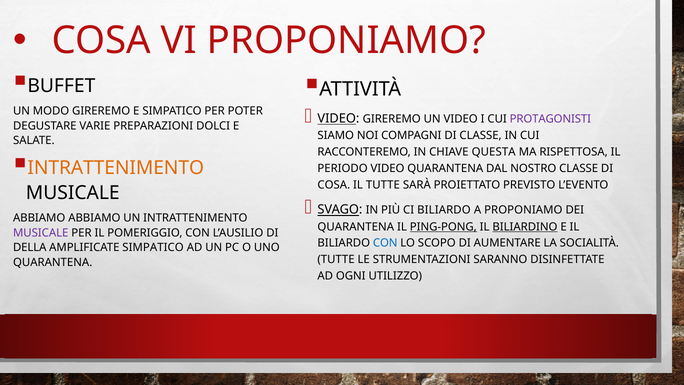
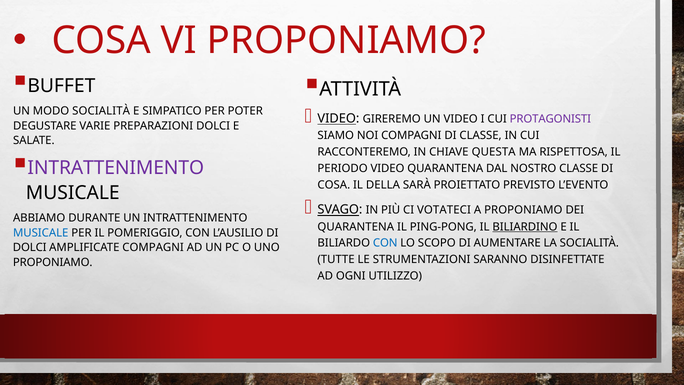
MODO GIREREMO: GIREREMO -> SOCIALITÀ
INTRATTENIMENTO at (116, 168) colour: orange -> purple
IL TUTTE: TUTTE -> DELLA
CI BILIARDO: BILIARDO -> VOTATECI
ABBIAMO ABBIAMO: ABBIAMO -> DURANTE
PING-PONG underline: present -> none
MUSICALE at (41, 233) colour: purple -> blue
DELLA at (30, 248): DELLA -> DOLCI
AMPLIFICATE SIMPATICO: SIMPATICO -> COMPAGNI
QUARANTENA at (53, 262): QUARANTENA -> PROPONIAMO
